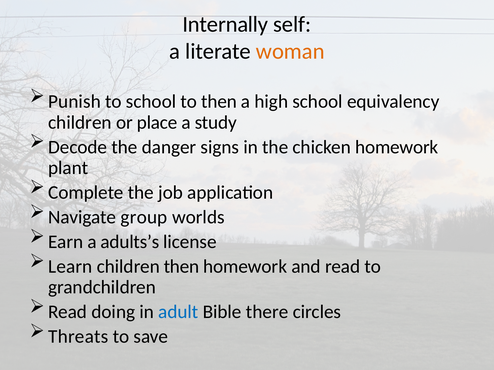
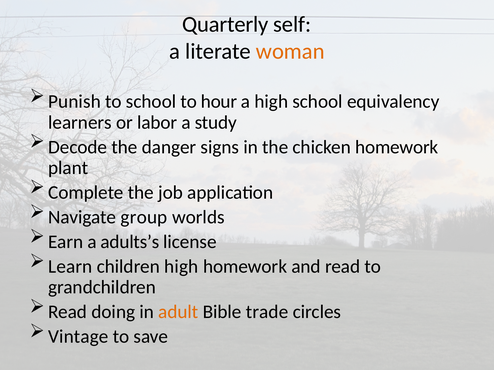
Internally: Internally -> Quarterly
to then: then -> hour
children at (80, 123): children -> learners
place: place -> labor
children then: then -> high
adult colour: blue -> orange
there: there -> trade
Threats: Threats -> Vintage
